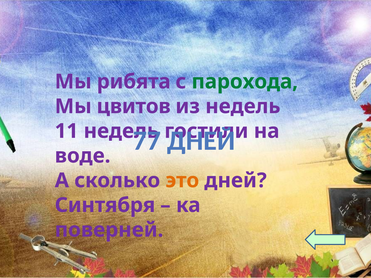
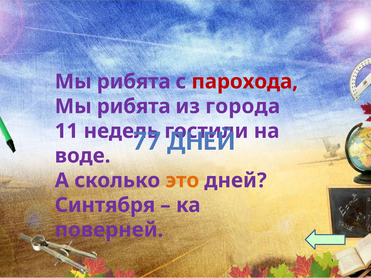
парохода colour: green -> red
цвитов at (134, 106): цвитов -> рибята
из недель: недель -> города
